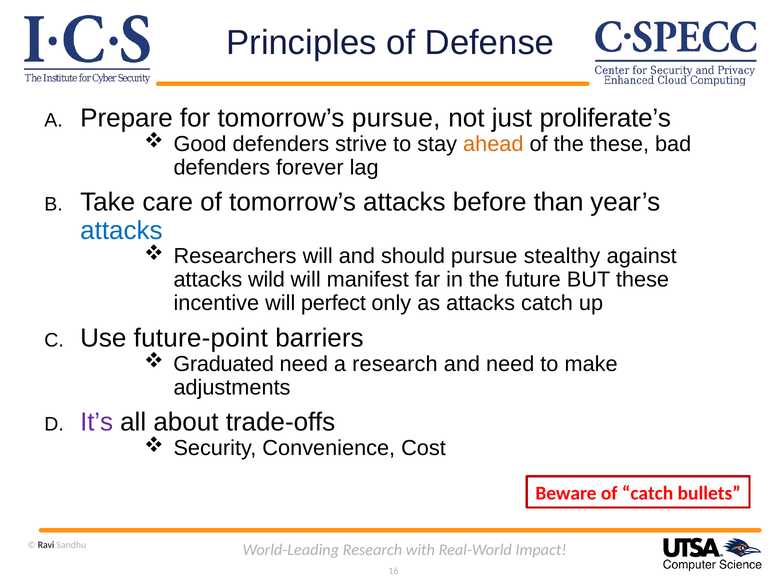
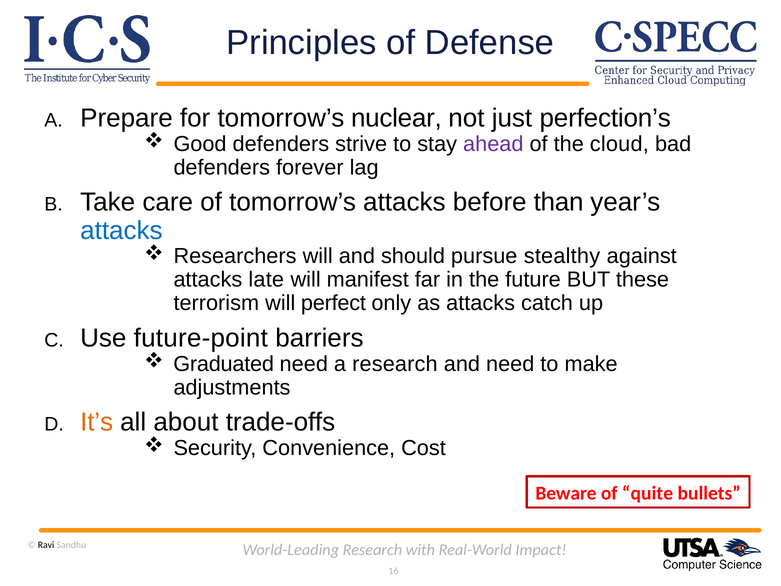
tomorrow’s pursue: pursue -> nuclear
proliferate’s: proliferate’s -> perfection’s
ahead colour: orange -> purple
the these: these -> cloud
wild: wild -> late
incentive: incentive -> terrorism
It’s colour: purple -> orange
of catch: catch -> quite
